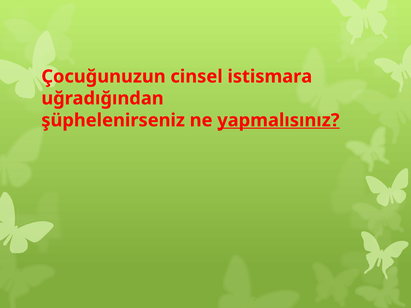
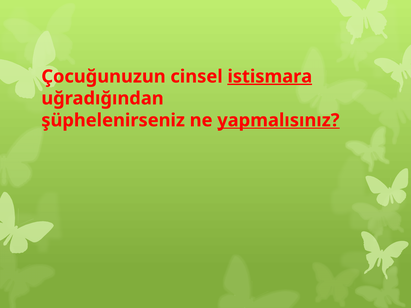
istismara underline: none -> present
